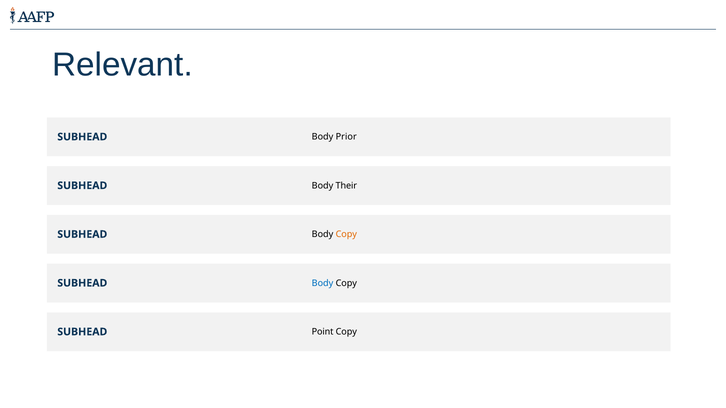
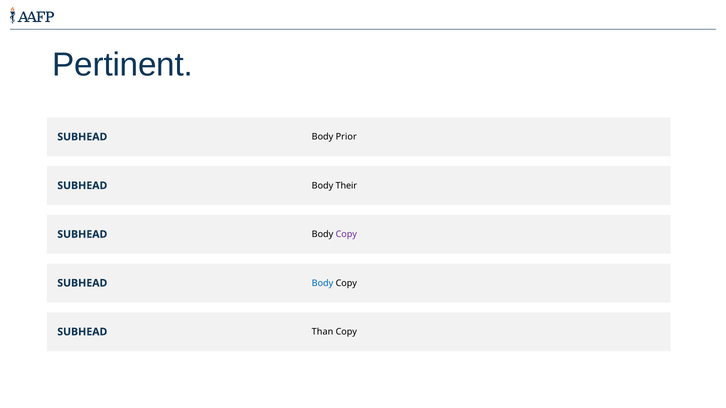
Relevant: Relevant -> Pertinent
Copy at (346, 235) colour: orange -> purple
Point: Point -> Than
